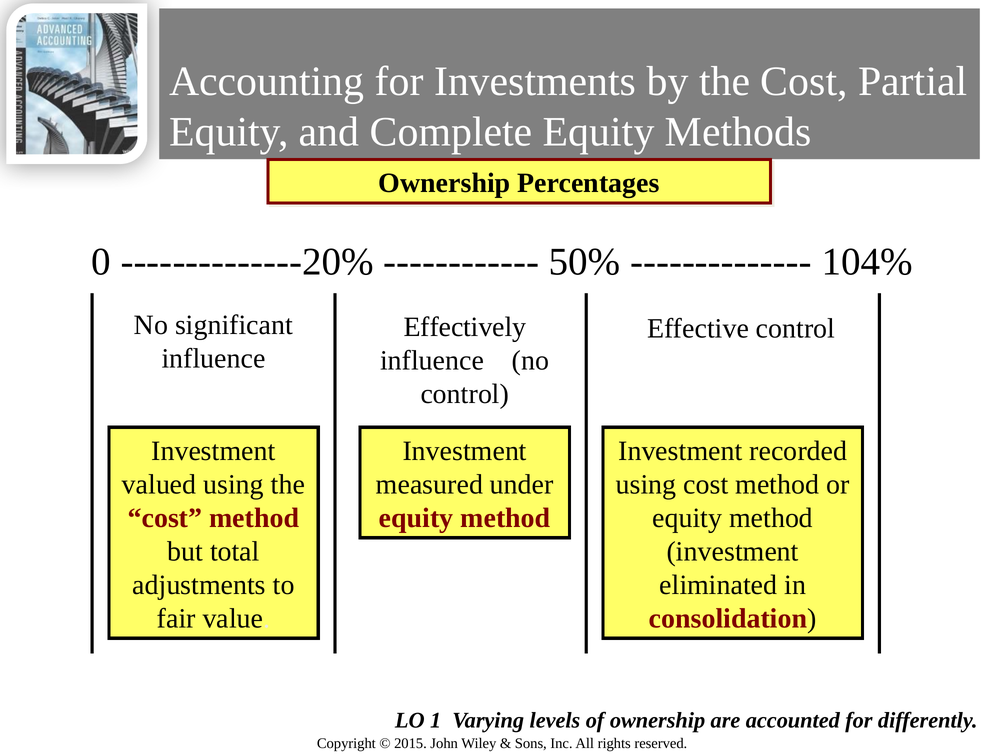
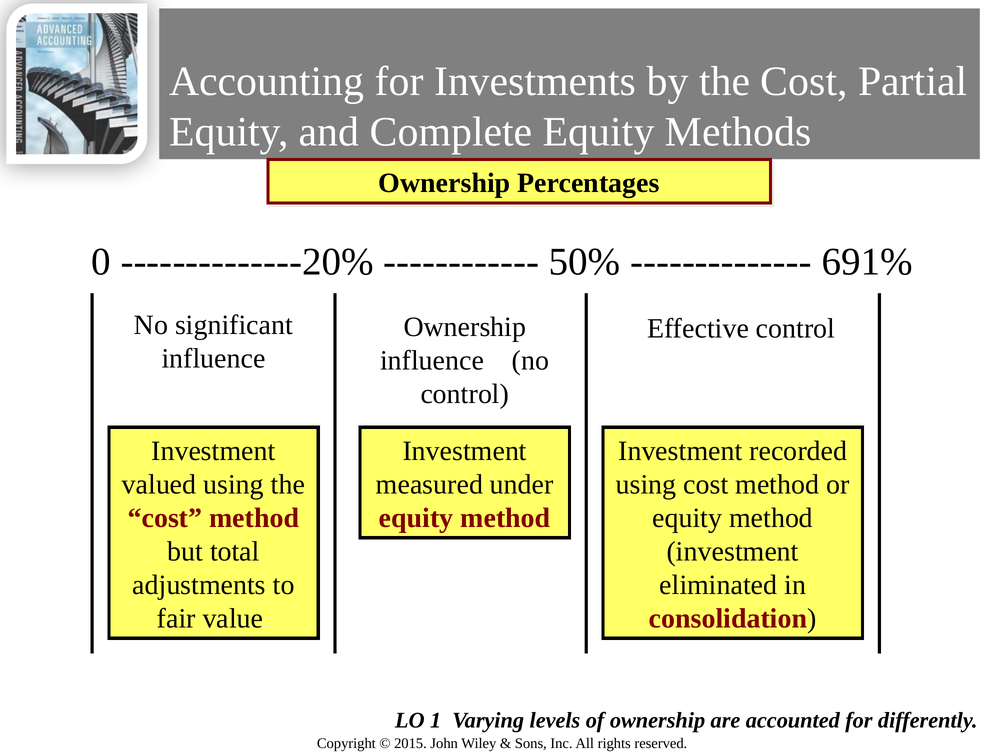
104%: 104% -> 691%
Effectively at (465, 327): Effectively -> Ownership
